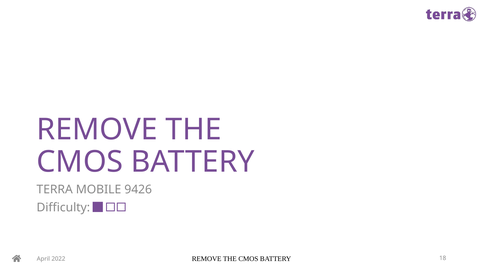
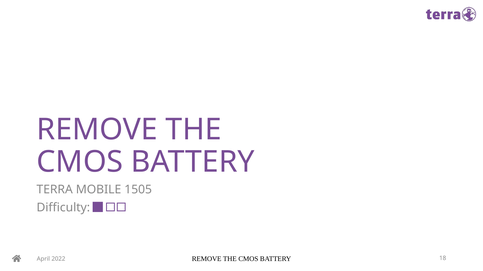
9426: 9426 -> 1505
